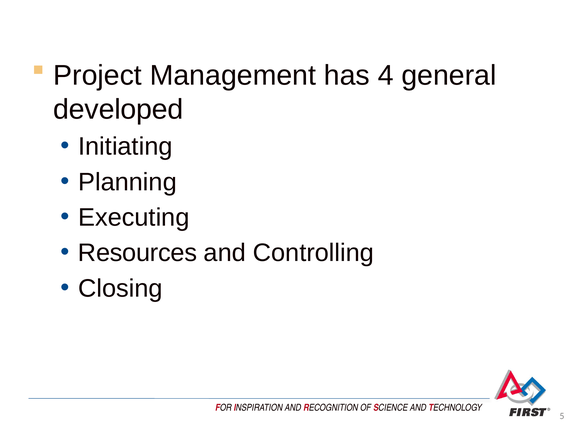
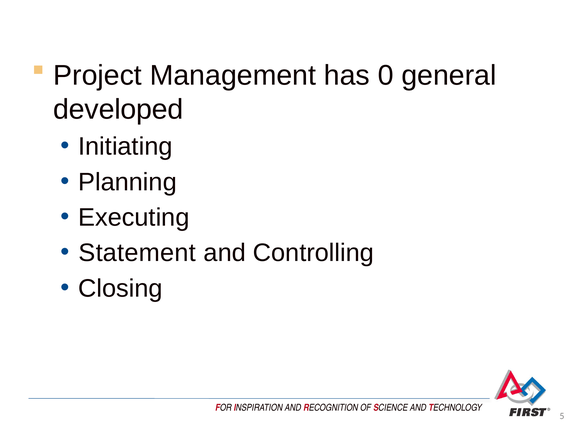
4: 4 -> 0
Resources: Resources -> Statement
